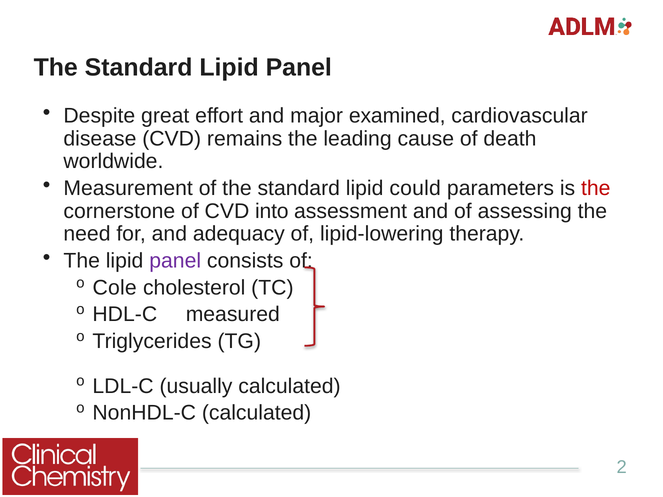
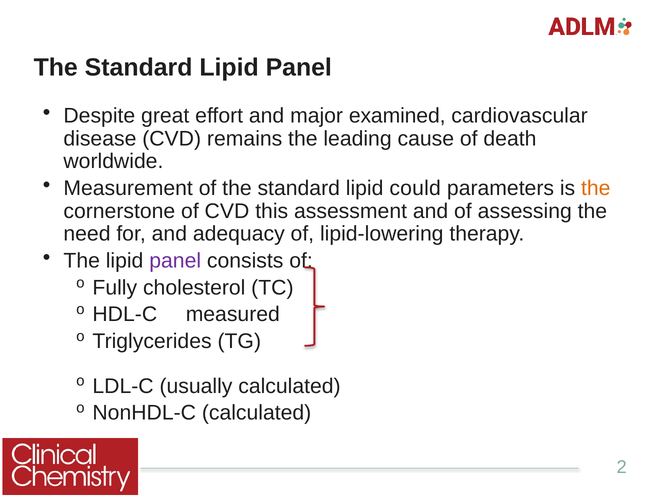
the at (596, 188) colour: red -> orange
into: into -> this
Cole: Cole -> Fully
